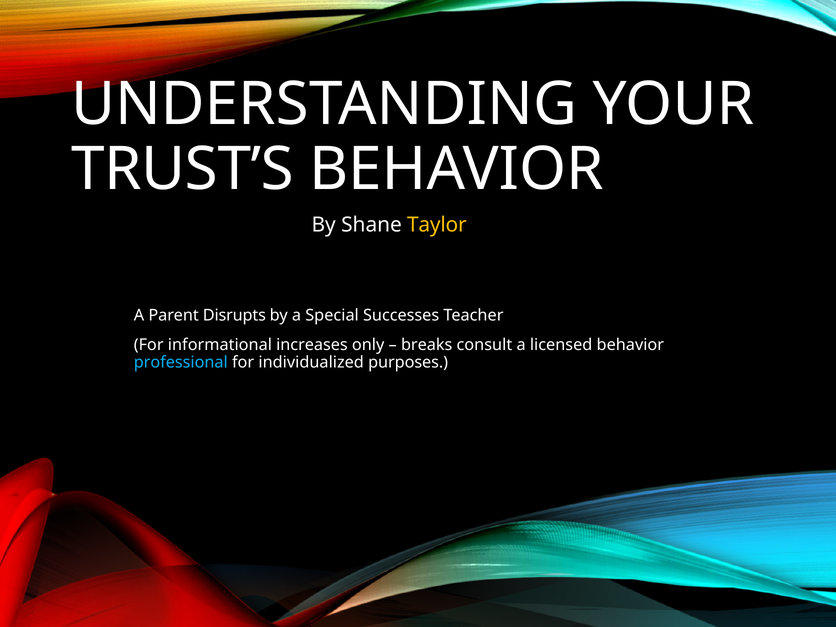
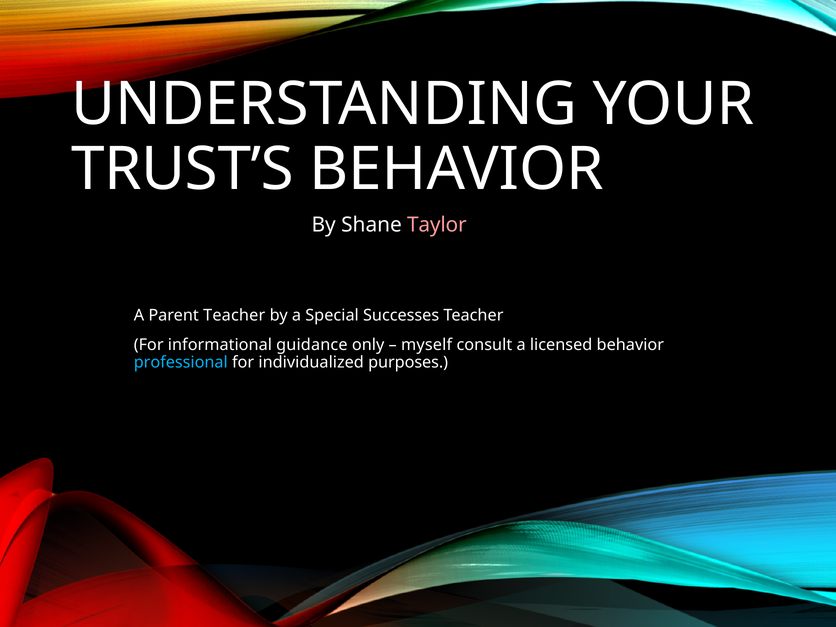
Taylor colour: yellow -> pink
Parent Disrupts: Disrupts -> Teacher
increases: increases -> guidance
breaks: breaks -> myself
